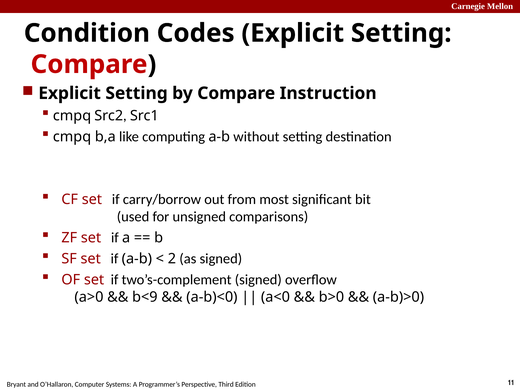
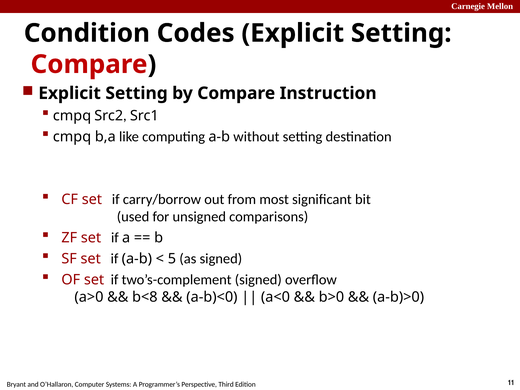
2: 2 -> 5
b<9: b<9 -> b<8
